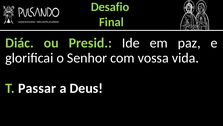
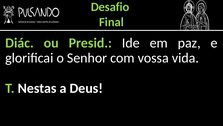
Passar: Passar -> Nestas
